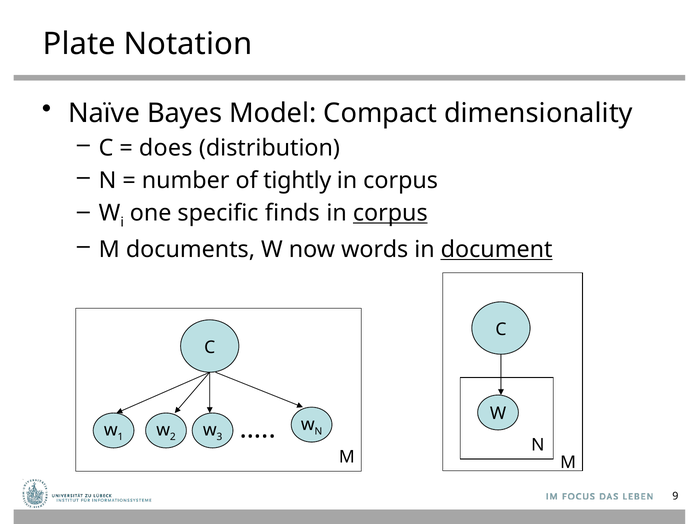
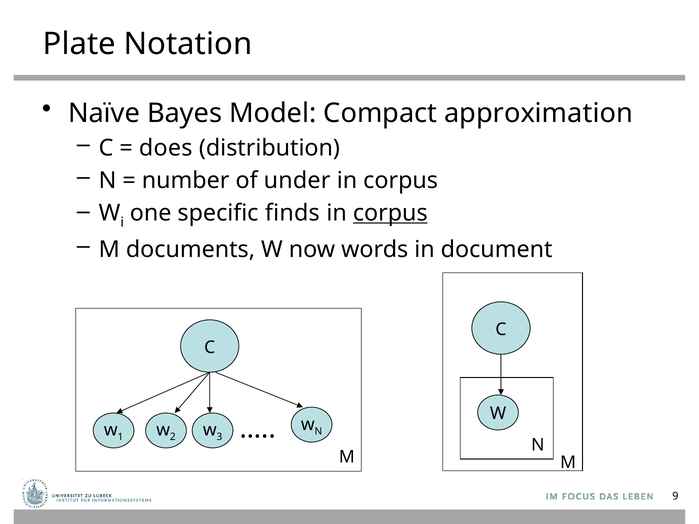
dimensionality: dimensionality -> approximation
tightly: tightly -> under
document underline: present -> none
